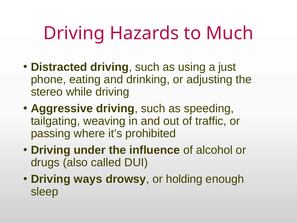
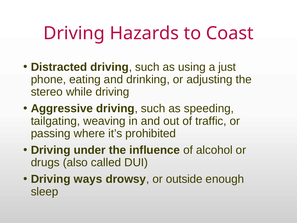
Much: Much -> Coast
holding: holding -> outside
